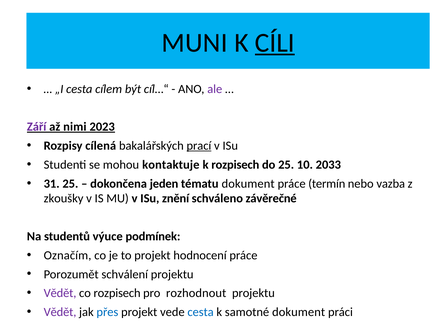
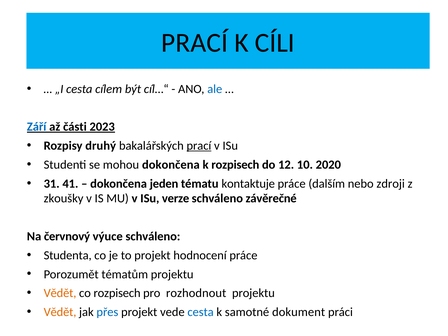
MUNI at (195, 43): MUNI -> PRACÍ
CÍLI underline: present -> none
ale colour: purple -> blue
Září colour: purple -> blue
nimi: nimi -> části
cílená: cílená -> druhý
mohou kontaktuje: kontaktuje -> dokončena
do 25: 25 -> 12
2033: 2033 -> 2020
31 25: 25 -> 41
tématu dokument: dokument -> kontaktuje
termín: termín -> dalším
vazba: vazba -> zdroji
znění: znění -> verze
studentů: studentů -> červnový
výuce podmínek: podmínek -> schváleno
Označím: Označím -> Studenta
schválení: schválení -> tématům
Vědět at (60, 293) colour: purple -> orange
Vědět at (60, 312) colour: purple -> orange
